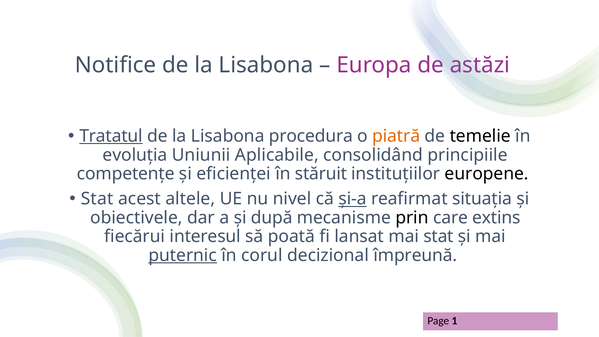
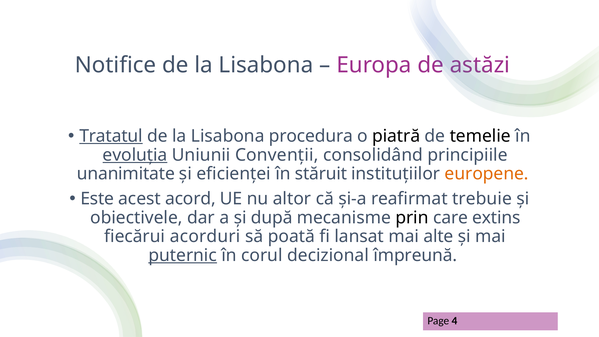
piatră colour: orange -> black
evoluția underline: none -> present
Aplicabile: Aplicabile -> Convenții
competențe: competențe -> unanimitate
europene colour: black -> orange
Stat at (97, 199): Stat -> Este
altele: altele -> acord
nivel: nivel -> altor
și-a underline: present -> none
situația: situația -> trebuie
interesul: interesul -> acorduri
mai stat: stat -> alte
1: 1 -> 4
